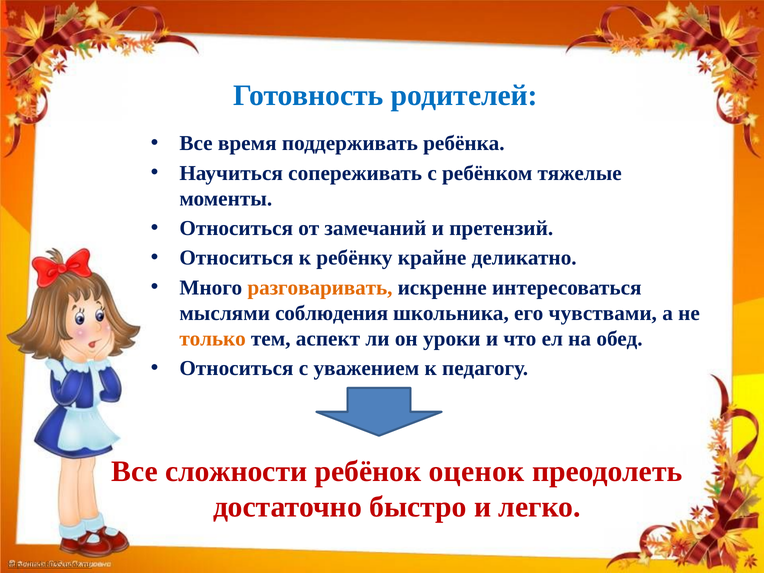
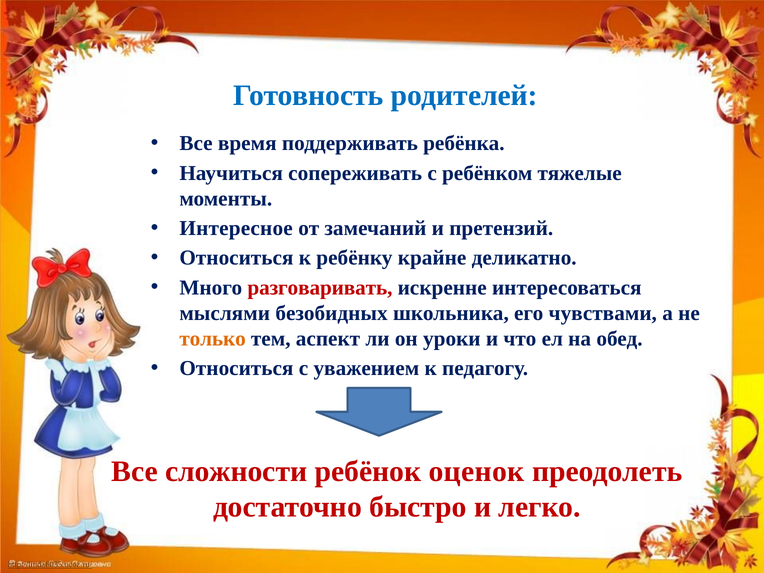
Относиться at (236, 228): Относиться -> Интересное
разговаривать colour: orange -> red
соблюдения: соблюдения -> безобидных
